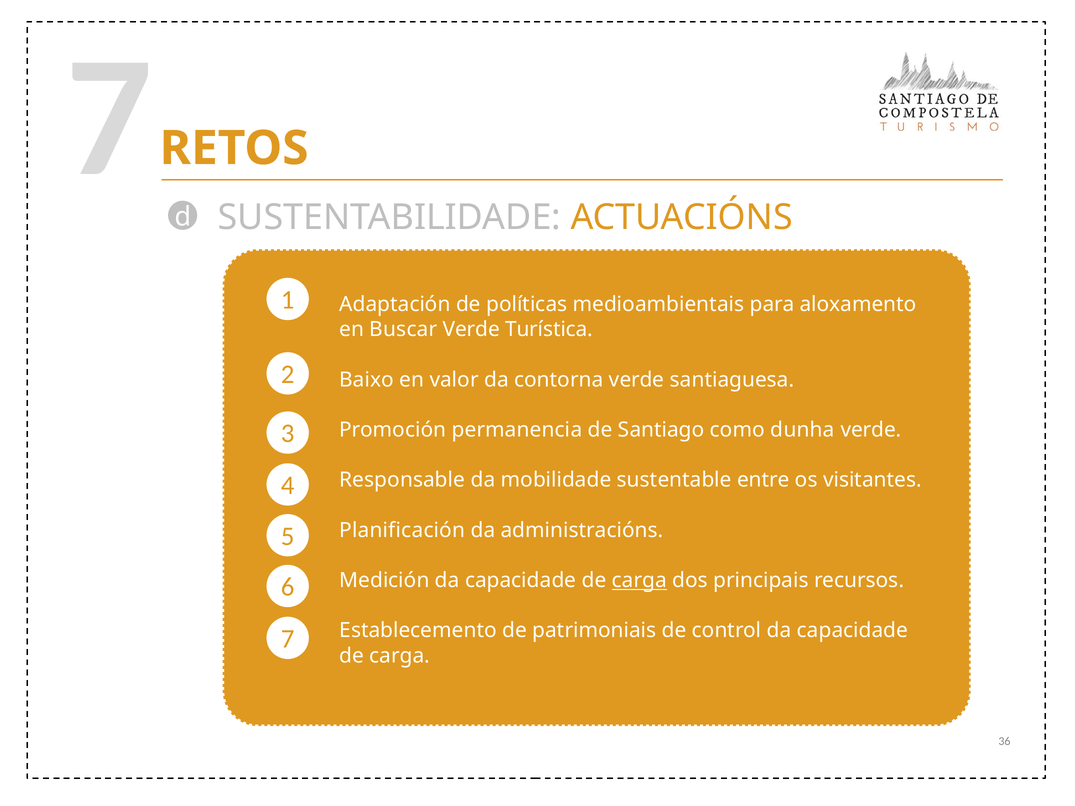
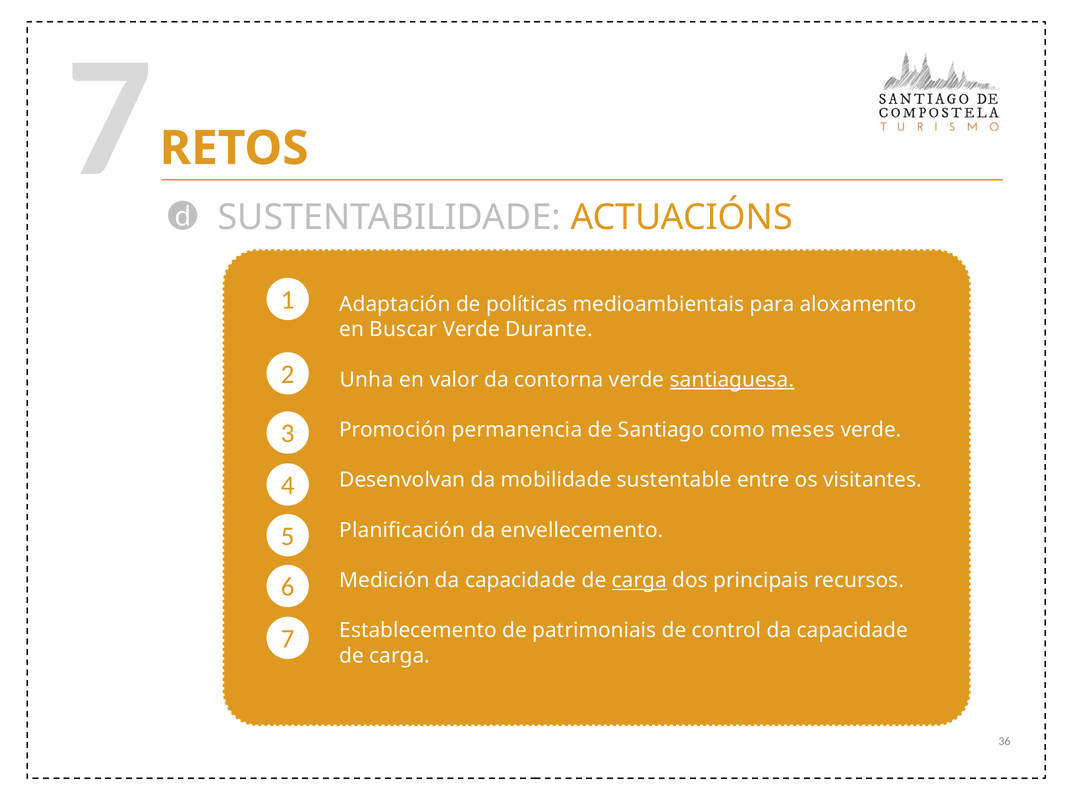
Turística: Turística -> Durante
Baixo: Baixo -> Unha
santiaguesa underline: none -> present
dunha: dunha -> meses
Responsable: Responsable -> Desenvolvan
administracións: administracións -> envellecemento
